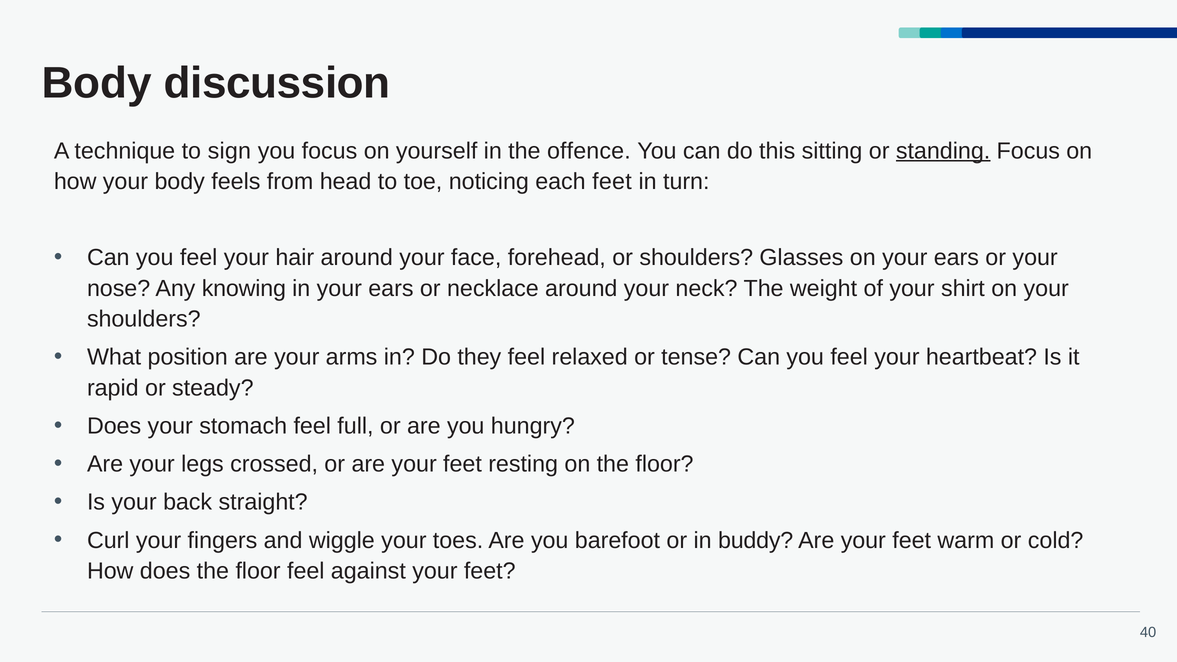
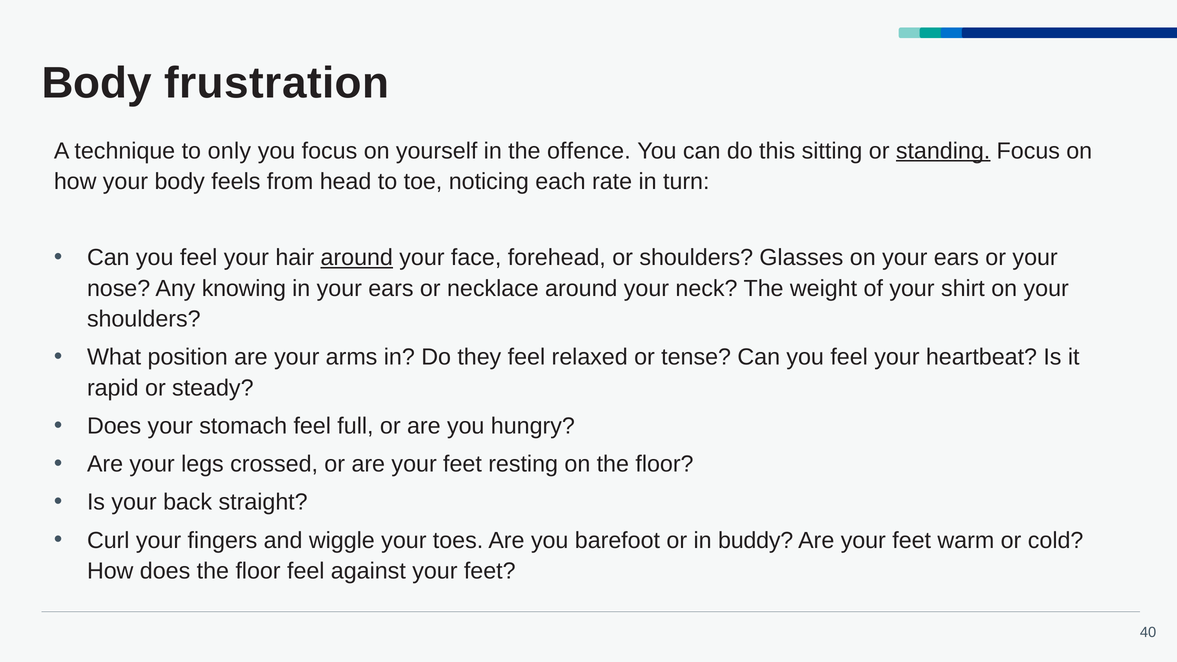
discussion: discussion -> frustration
sign: sign -> only
each feet: feet -> rate
around at (357, 258) underline: none -> present
